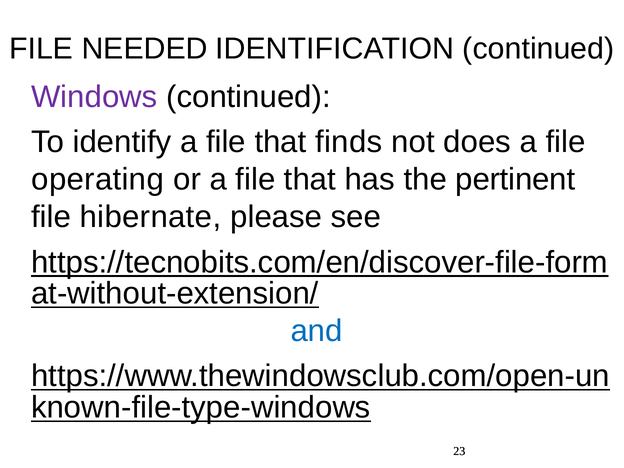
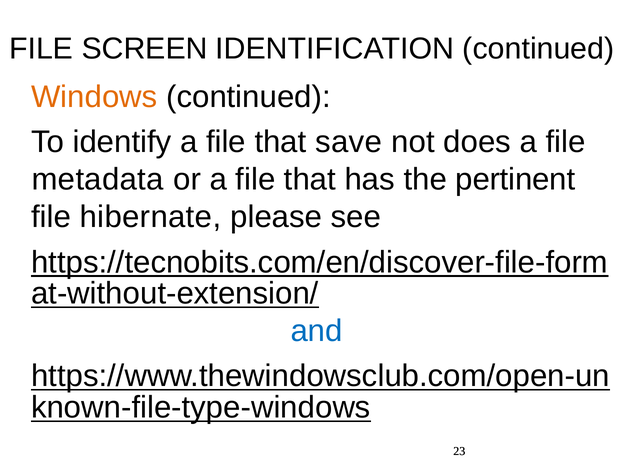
NEEDED: NEEDED -> SCREEN
Windows colour: purple -> orange
finds: finds -> save
operating: operating -> metadata
